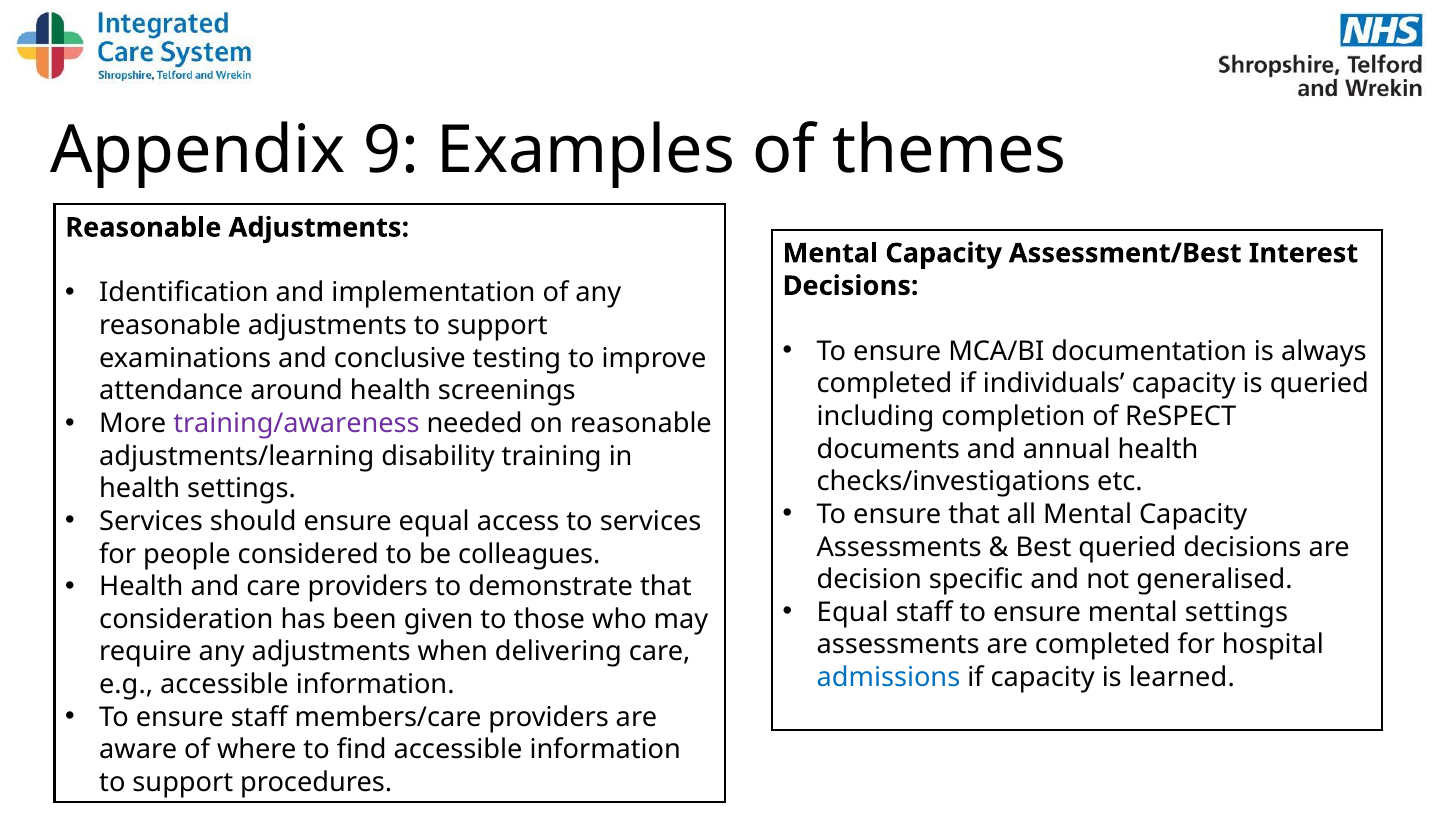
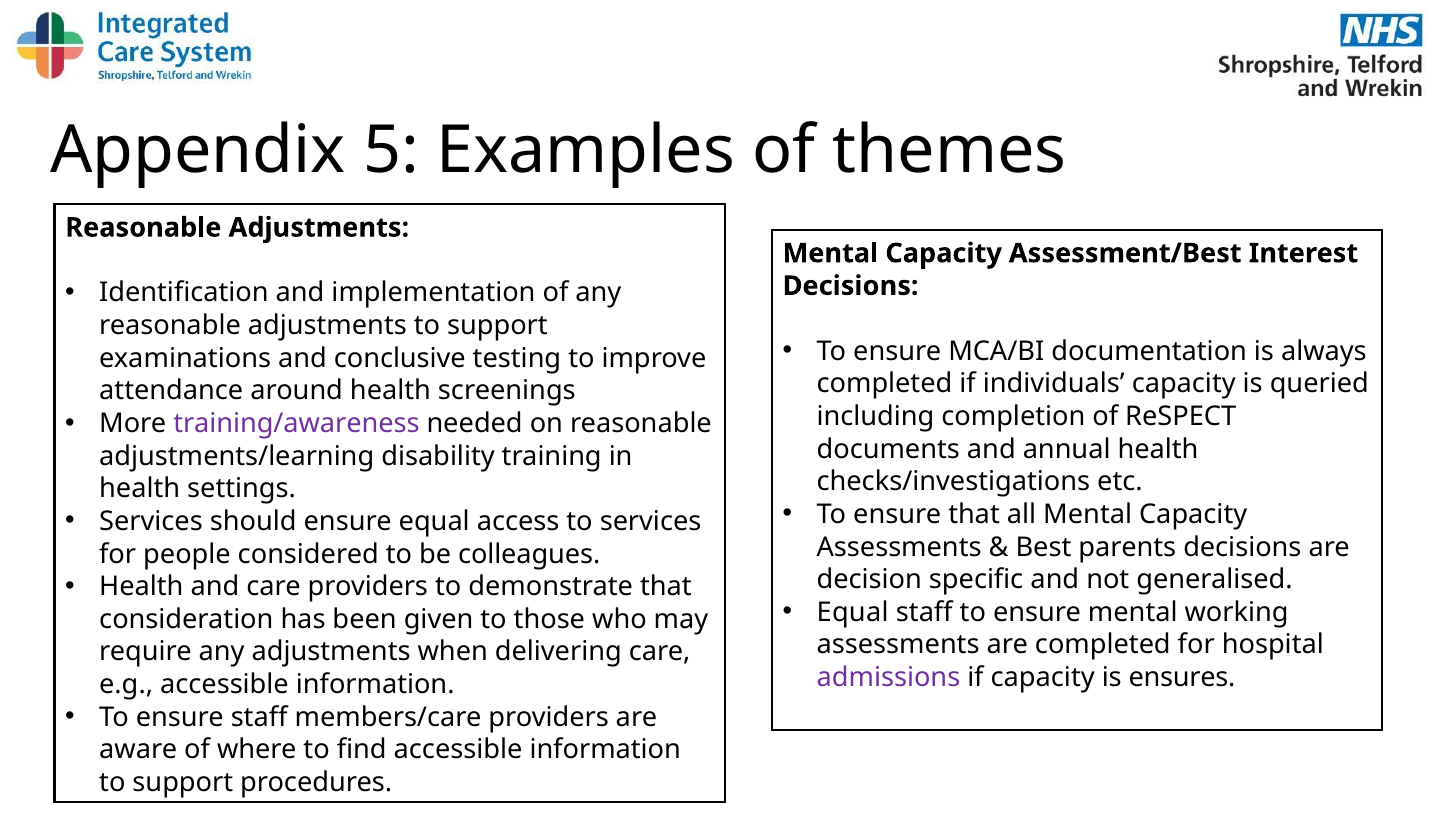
9: 9 -> 5
Best queried: queried -> parents
mental settings: settings -> working
admissions colour: blue -> purple
learned: learned -> ensures
